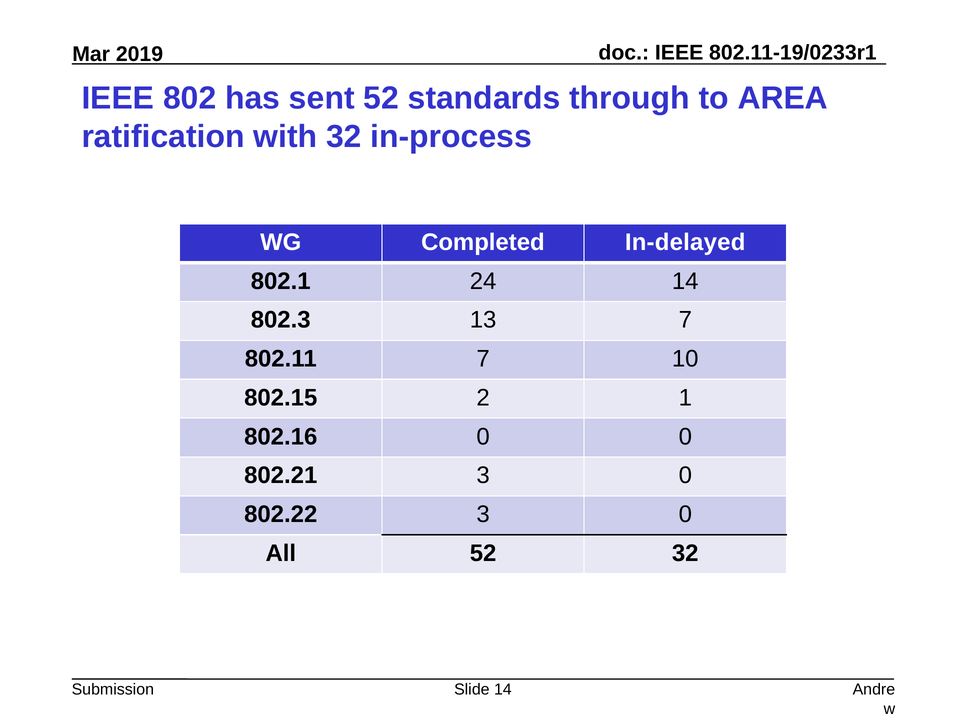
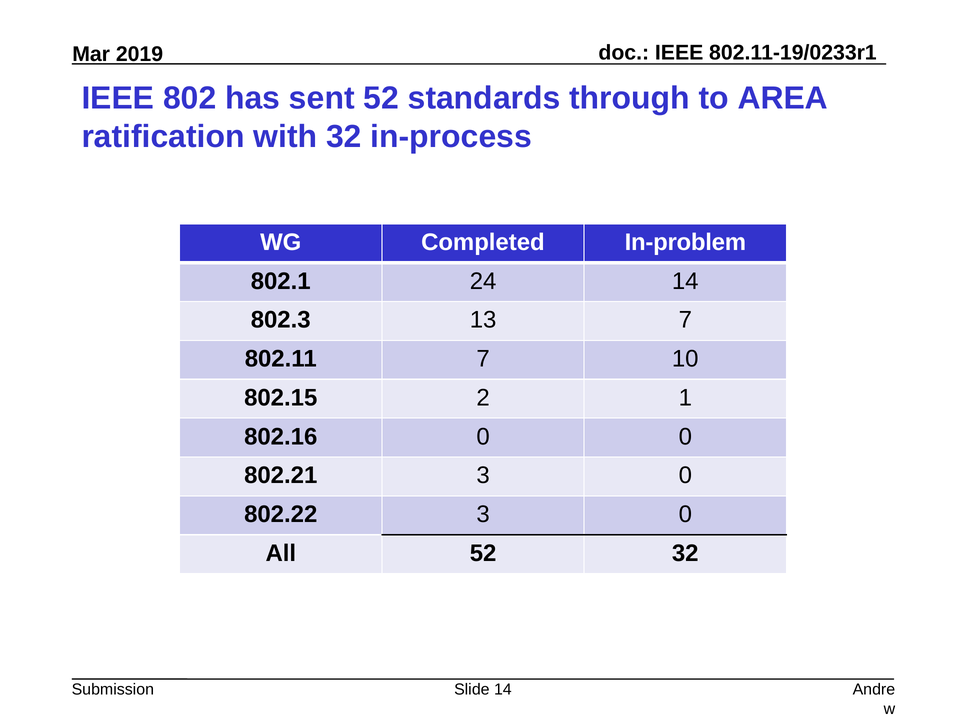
In-delayed: In-delayed -> In-problem
